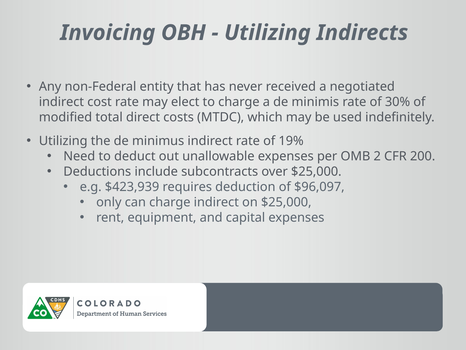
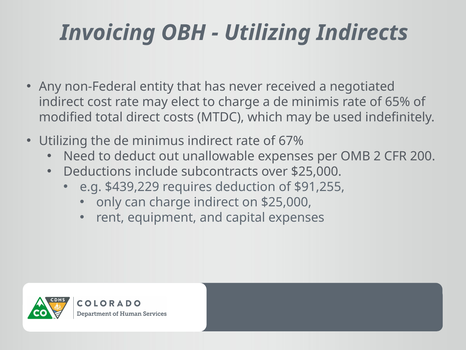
30%: 30% -> 65%
19%: 19% -> 67%
$423,939: $423,939 -> $439,229
$96,097: $96,097 -> $91,255
